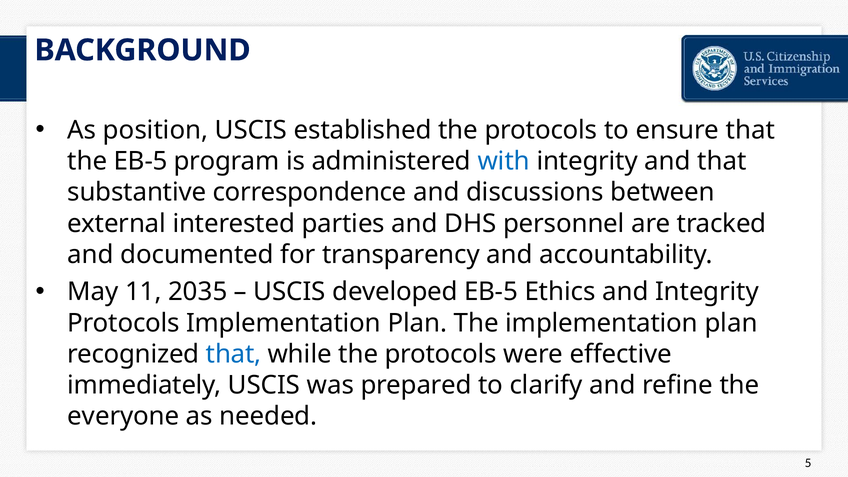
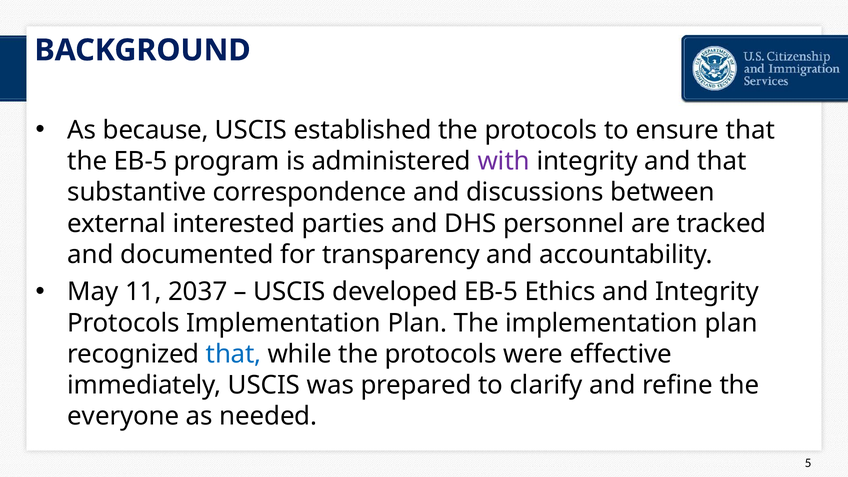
position: position -> because
with colour: blue -> purple
2035: 2035 -> 2037
